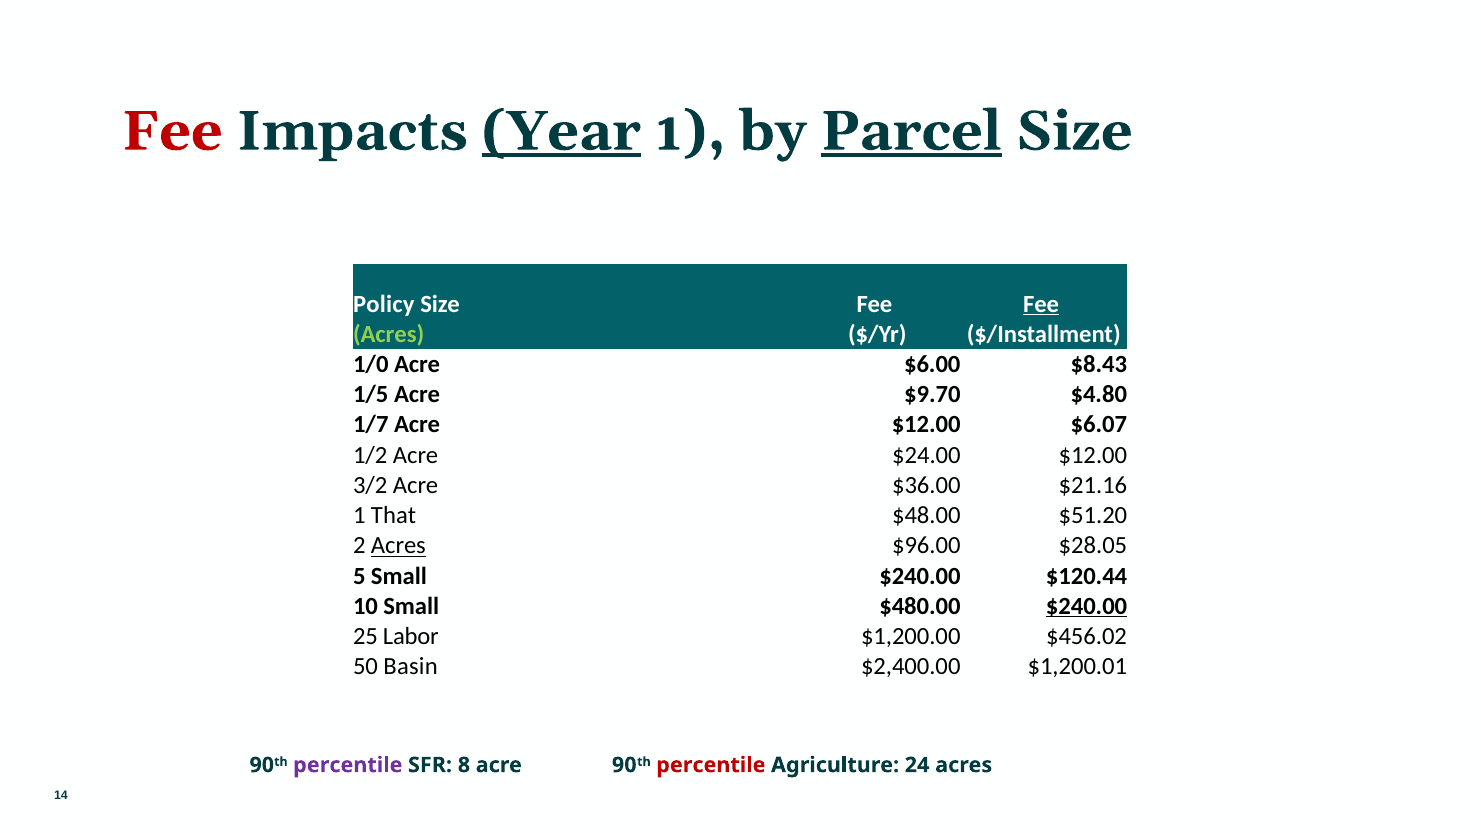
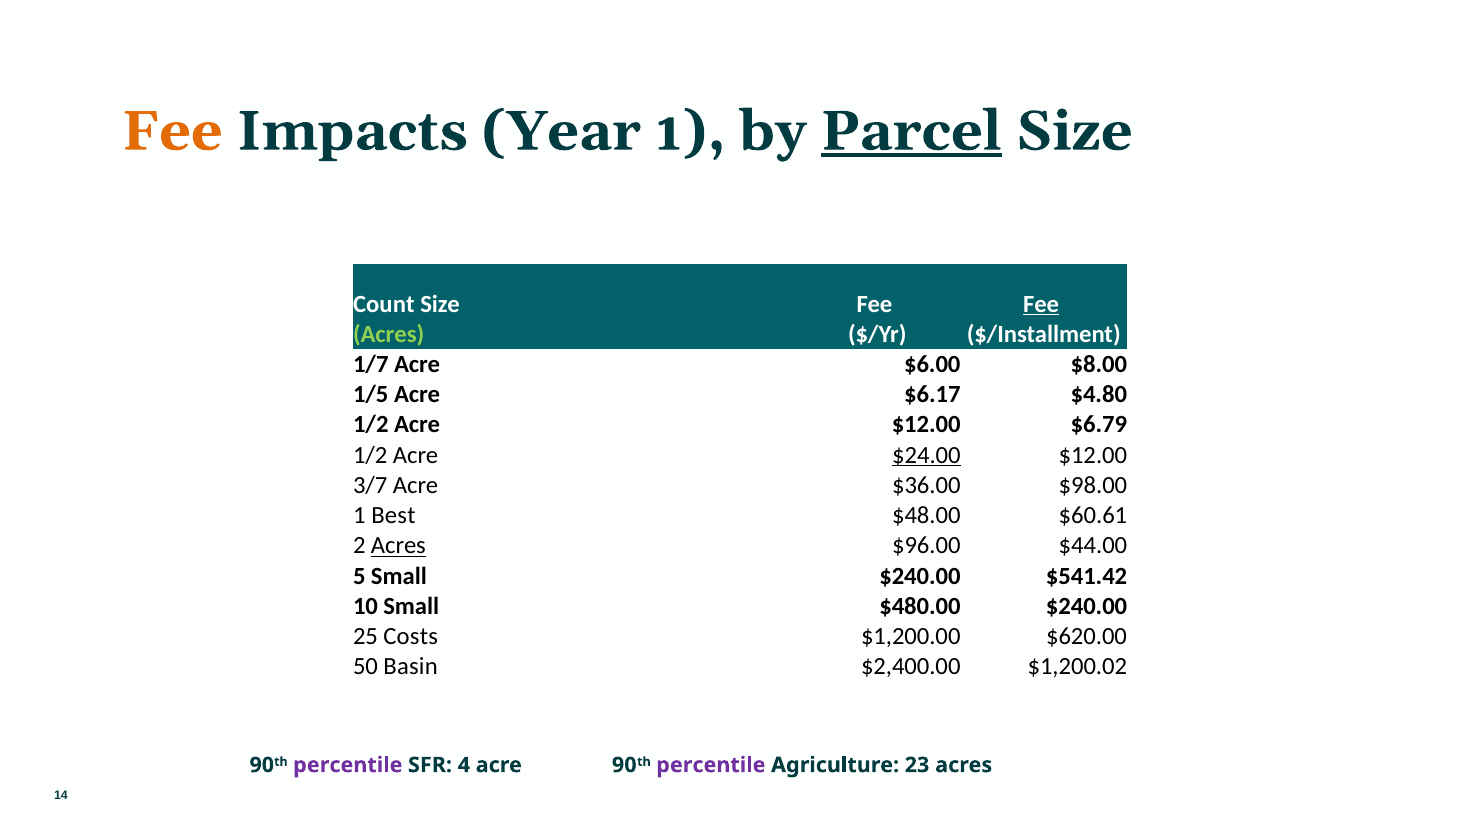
Fee at (172, 131) colour: red -> orange
Year underline: present -> none
Policy: Policy -> Count
1/0: 1/0 -> 1/7
$8.43: $8.43 -> $8.00
$9.70: $9.70 -> $6.17
1/7 at (371, 425): 1/7 -> 1/2
$6.07: $6.07 -> $6.79
$24.00 underline: none -> present
3/2: 3/2 -> 3/7
$21.16: $21.16 -> $98.00
That: That -> Best
$51.20: $51.20 -> $60.61
$28.05: $28.05 -> $44.00
$120.44: $120.44 -> $541.42
$240.00 at (1087, 606) underline: present -> none
Labor: Labor -> Costs
$456.02: $456.02 -> $620.00
$1,200.01: $1,200.01 -> $1,200.02
8: 8 -> 4
percentile at (711, 765) colour: red -> purple
24: 24 -> 23
